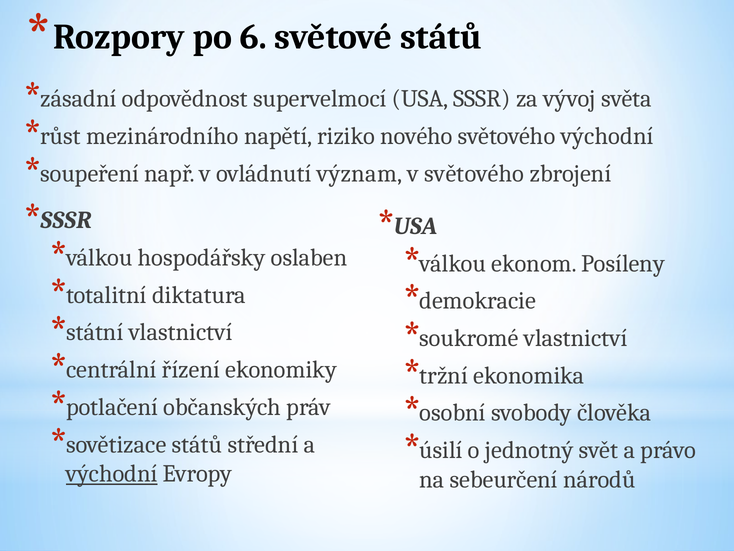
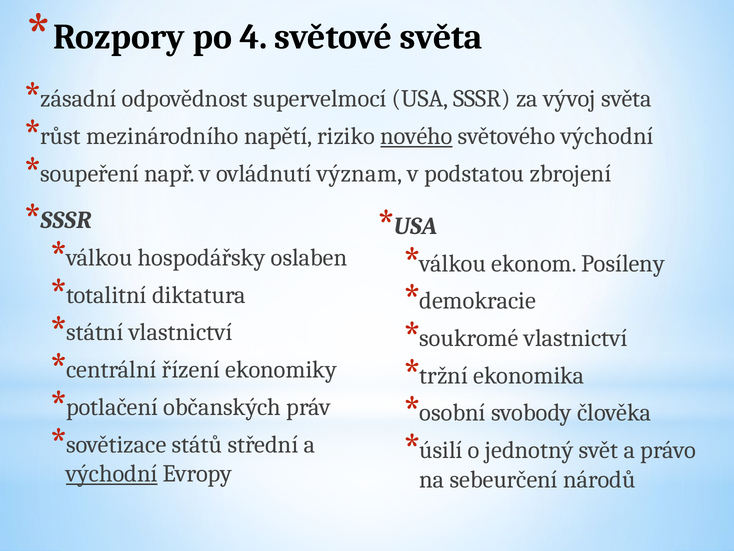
6: 6 -> 4
světové států: států -> světa
nového underline: none -> present
v světového: světového -> podstatou
